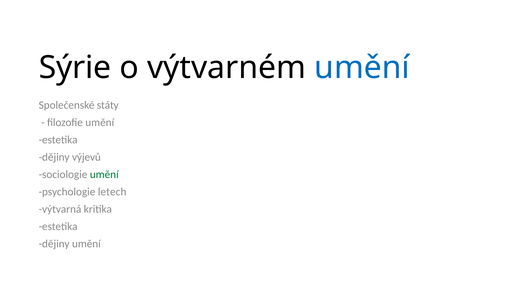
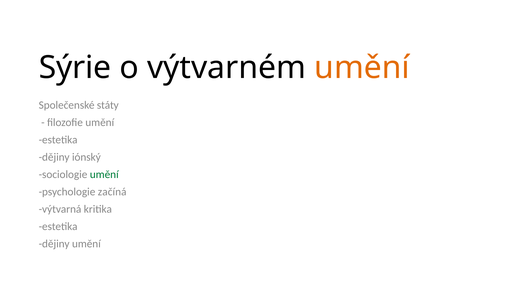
umění at (362, 68) colour: blue -> orange
výjevů: výjevů -> iónský
letech: letech -> začíná
